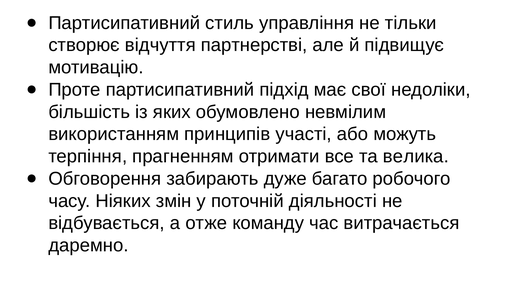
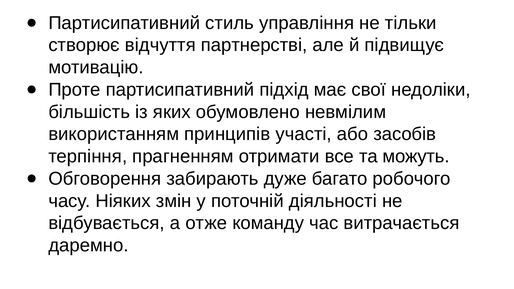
можуть: можуть -> засобів
велика: велика -> можуть
